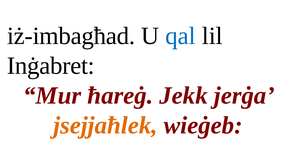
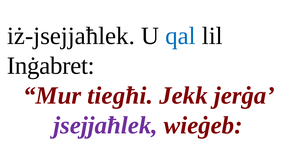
iż-imbagħad: iż-imbagħad -> iż-jsejjaħlek
ħareġ: ħareġ -> tiegħi
jsejjaħlek colour: orange -> purple
